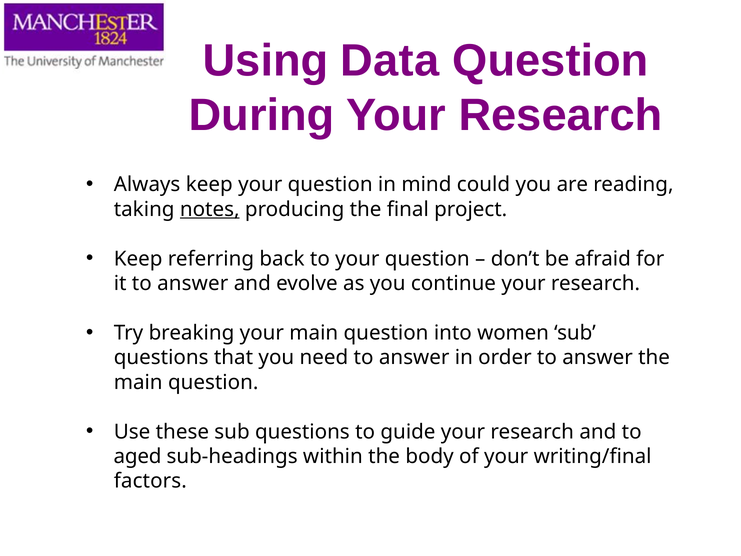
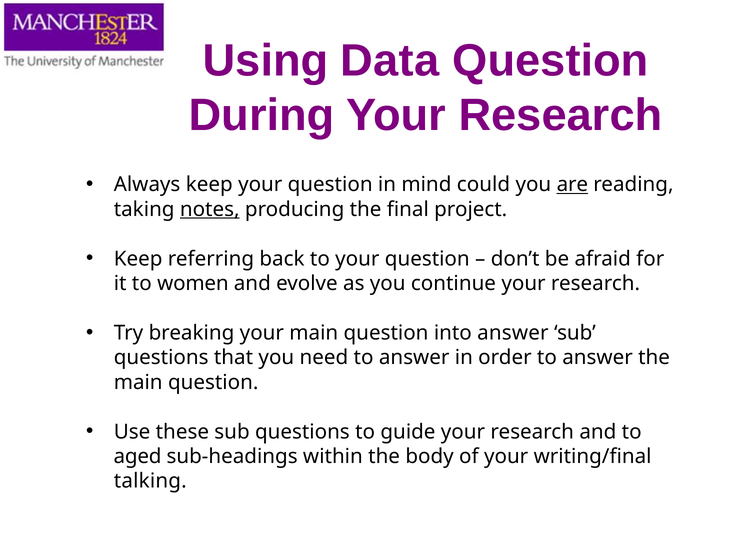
are underline: none -> present
it to answer: answer -> women
into women: women -> answer
factors: factors -> talking
